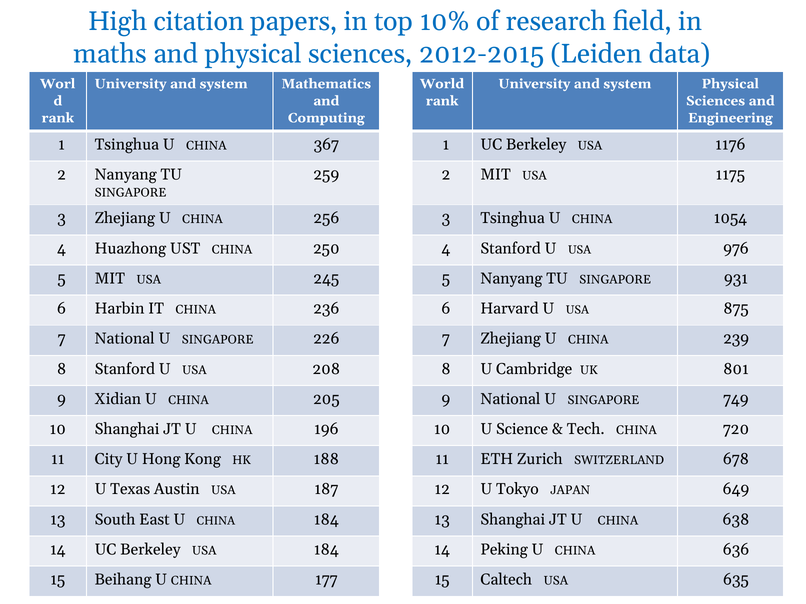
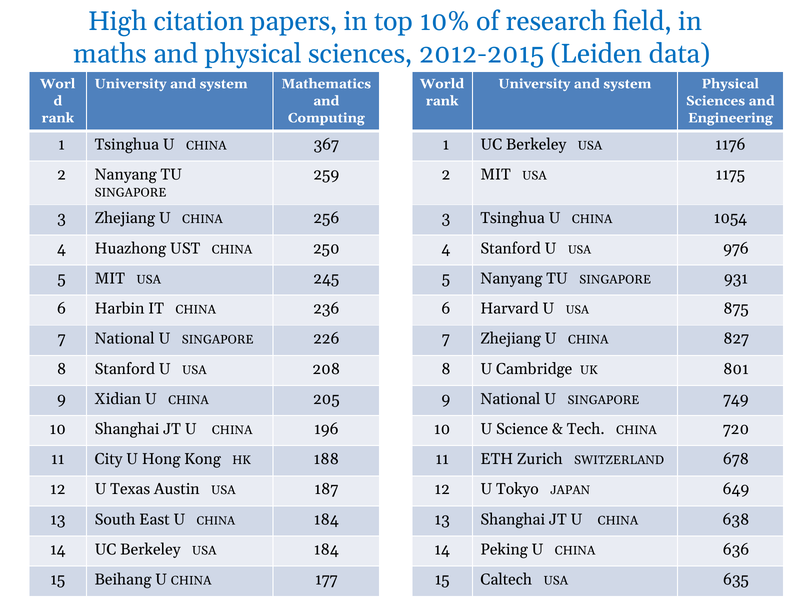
239: 239 -> 827
